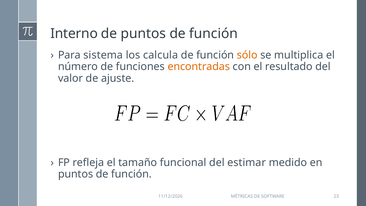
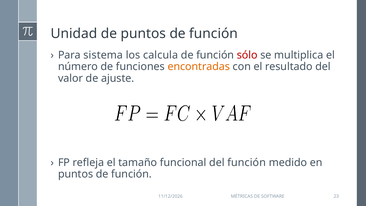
Interno: Interno -> Unidad
sólo colour: orange -> red
del estimar: estimar -> función
